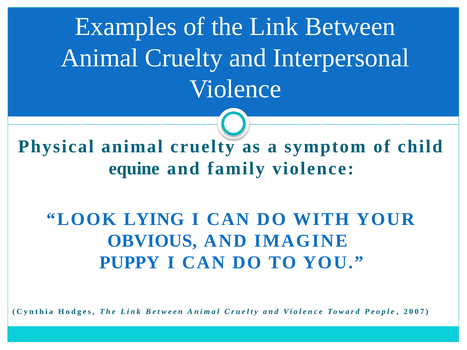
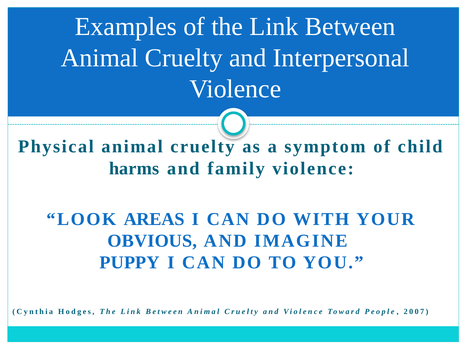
equine: equine -> harms
LYING: LYING -> AREAS
